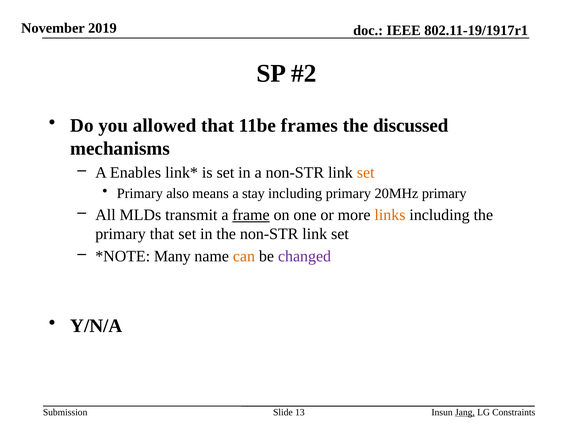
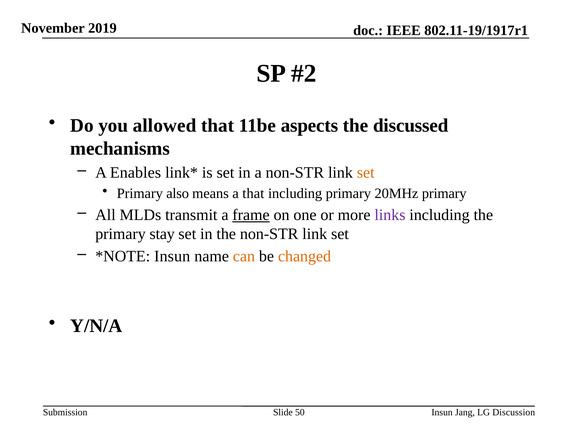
frames: frames -> aspects
a stay: stay -> that
links colour: orange -> purple
primary that: that -> stay
Many at (172, 256): Many -> Insun
changed colour: purple -> orange
13: 13 -> 50
Jang underline: present -> none
Constraints: Constraints -> Discussion
